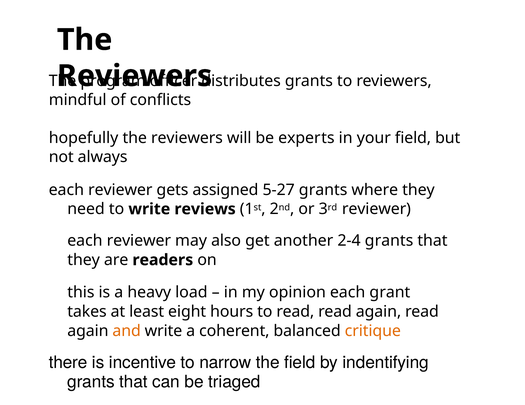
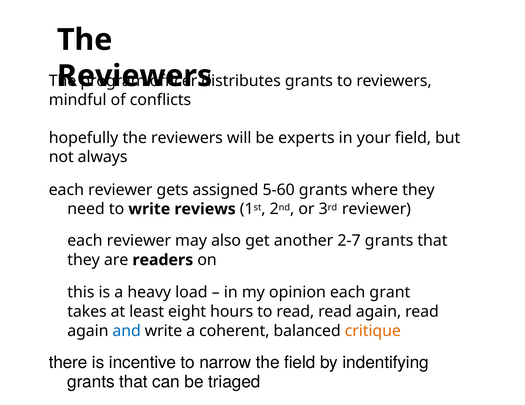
5-27: 5-27 -> 5-60
2-4: 2-4 -> 2-7
and colour: orange -> blue
